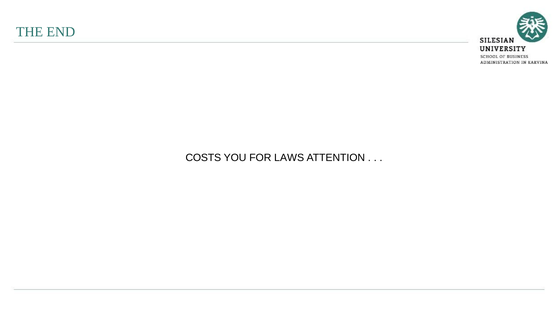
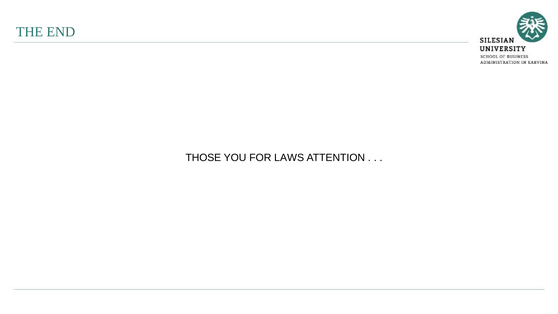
COSTS: COSTS -> THOSE
